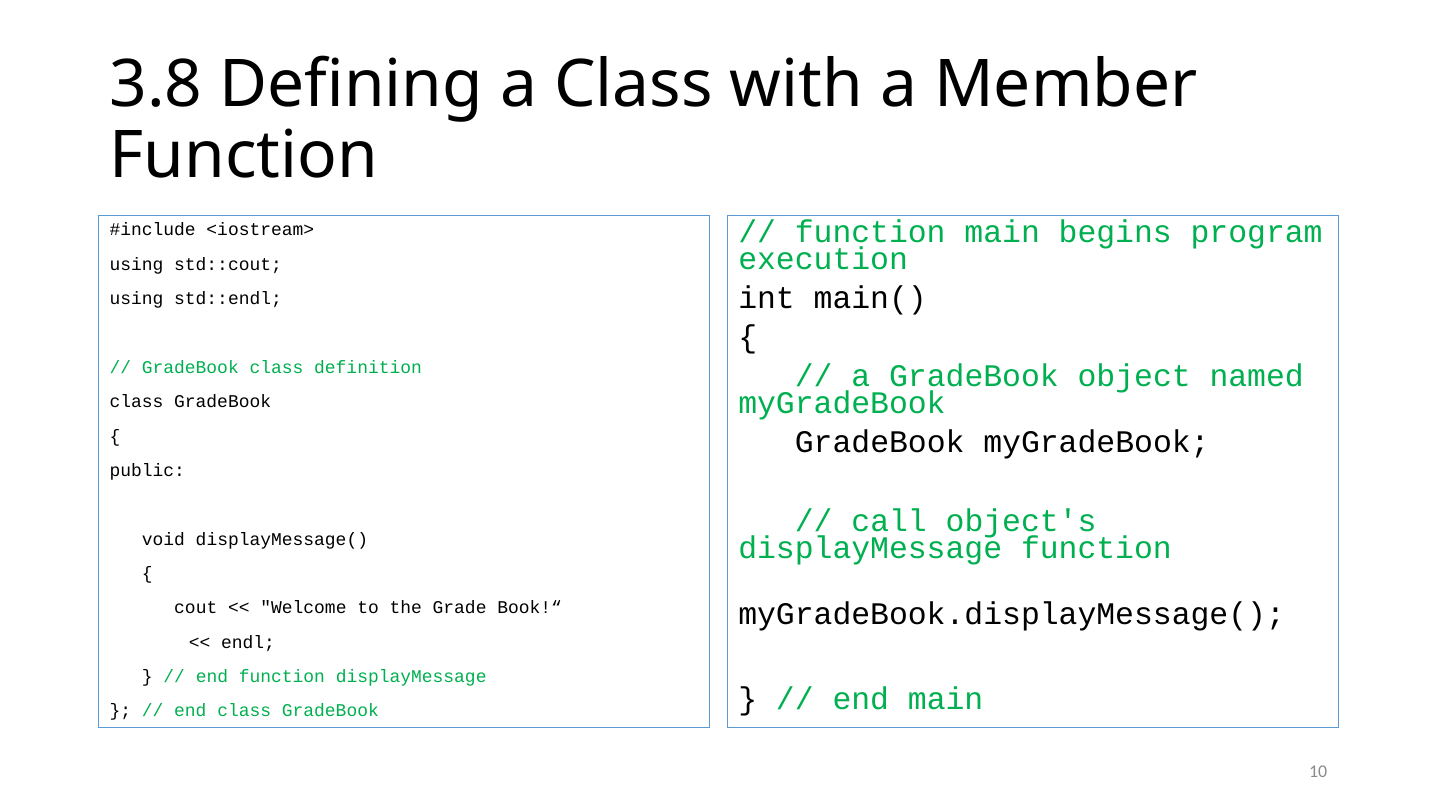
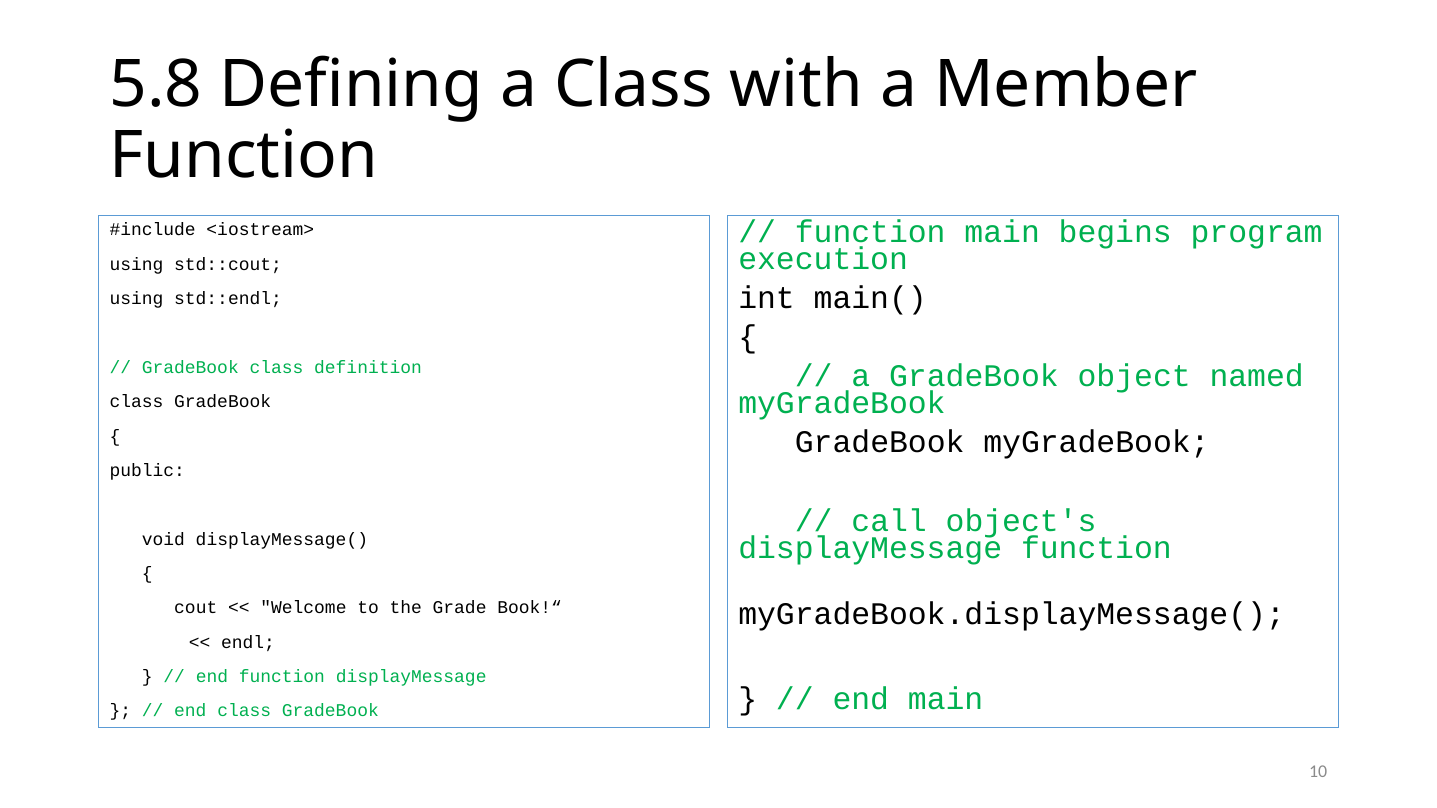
3.8: 3.8 -> 5.8
